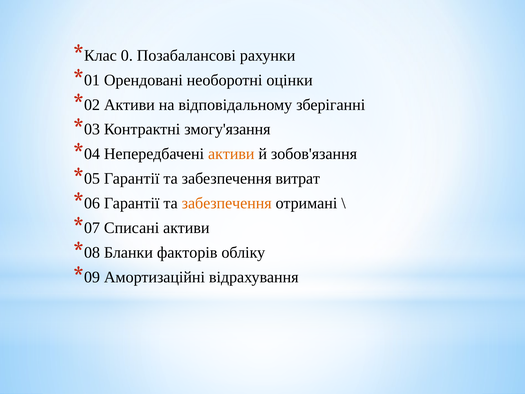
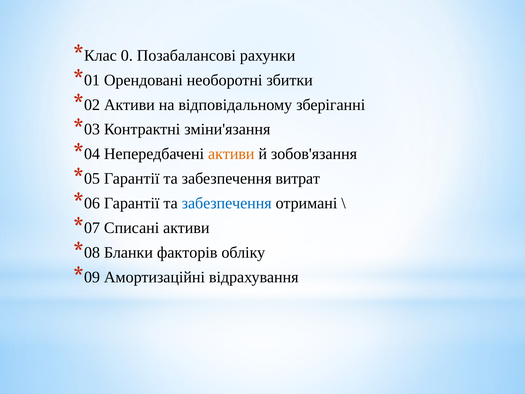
оцінки: оцінки -> збитки
змогу'язання: змогу'язання -> зміни'язання
забезпечення at (227, 203) colour: orange -> blue
